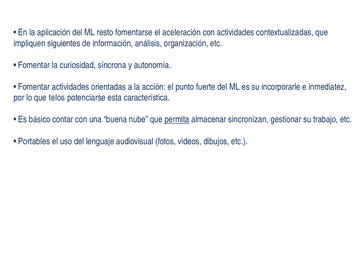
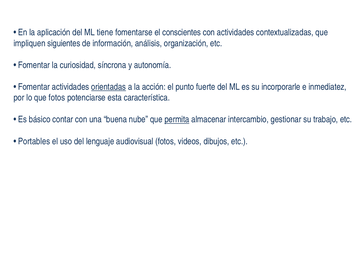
resto: resto -> tiene
aceleración: aceleración -> conscientes
orientadas underline: none -> present
que telos: telos -> fotos
sincronizan: sincronizan -> intercambio
